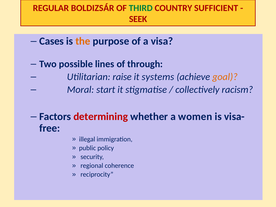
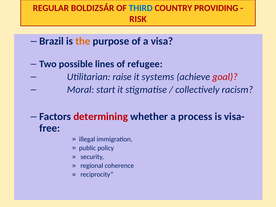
THIRD colour: green -> blue
SUFFICIENT: SUFFICIENT -> PROVIDING
SEEK: SEEK -> RISK
Cases: Cases -> Brazil
through: through -> refugee
goal colour: orange -> red
women: women -> process
